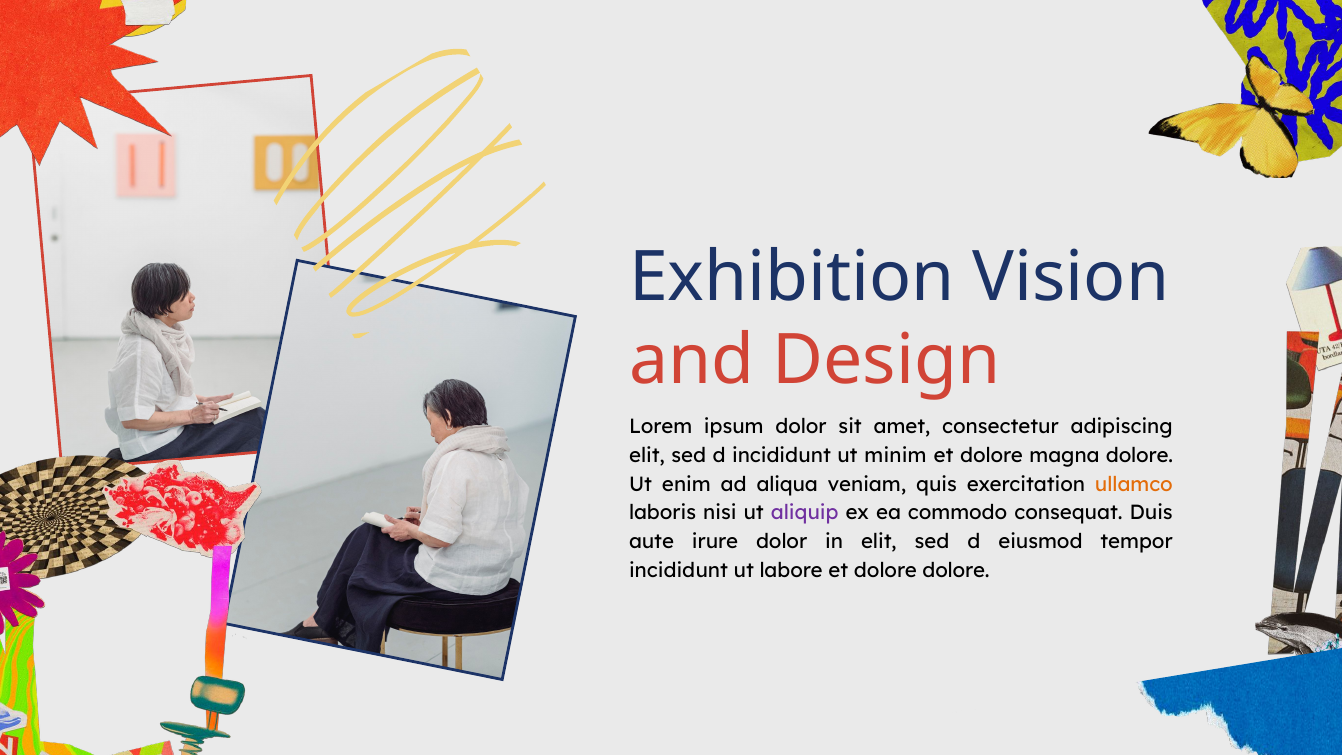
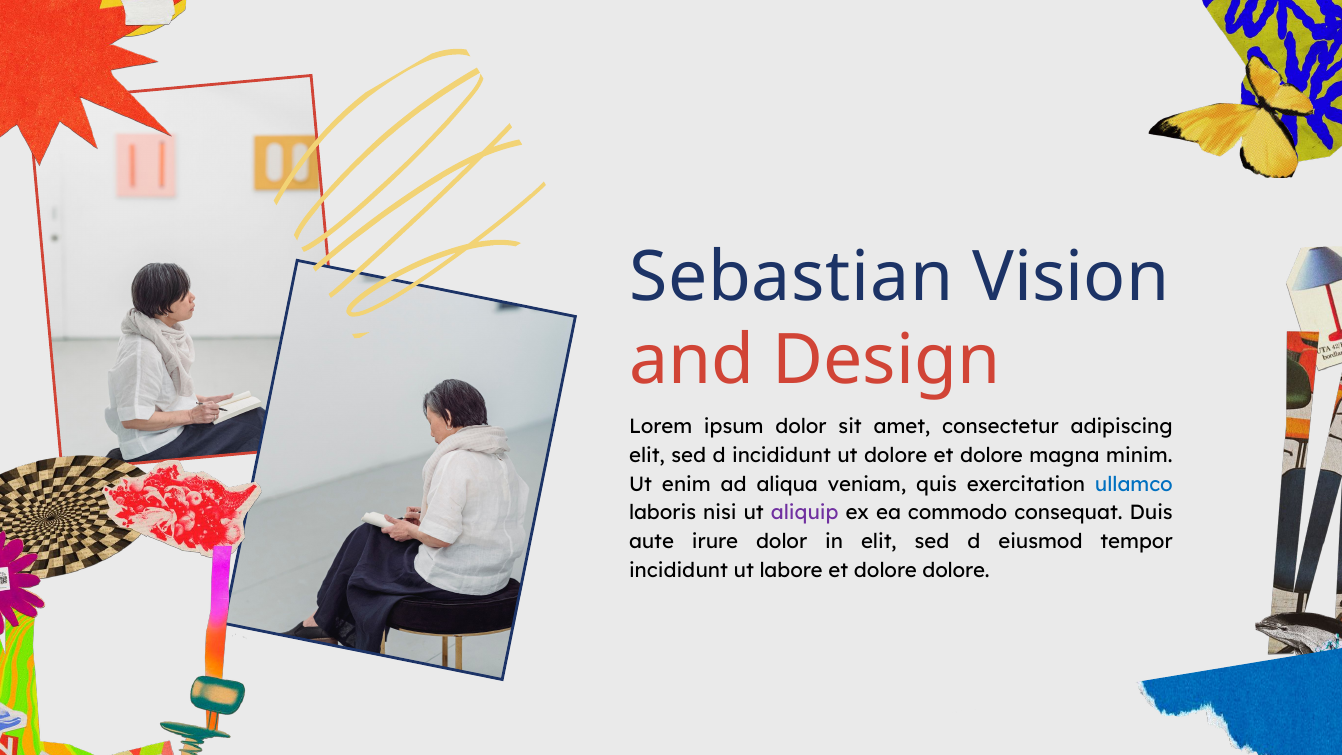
Exhibition: Exhibition -> Sebastian
ut minim: minim -> dolore
magna dolore: dolore -> minim
ullamco colour: orange -> blue
